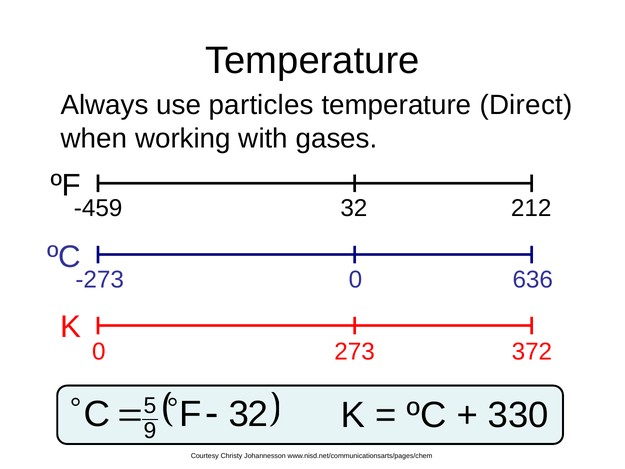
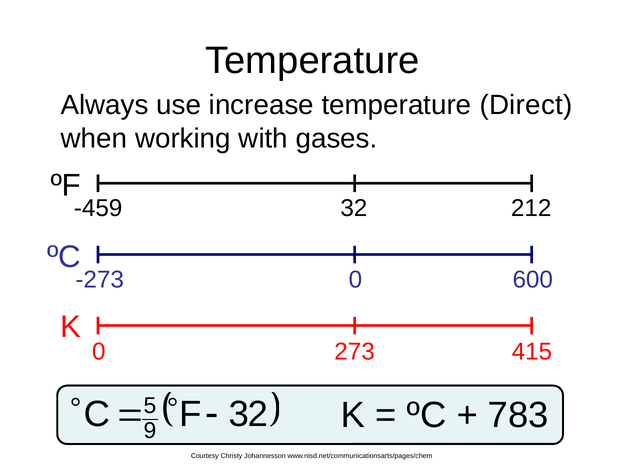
particles: particles -> increase
636: 636 -> 600
372: 372 -> 415
330: 330 -> 783
